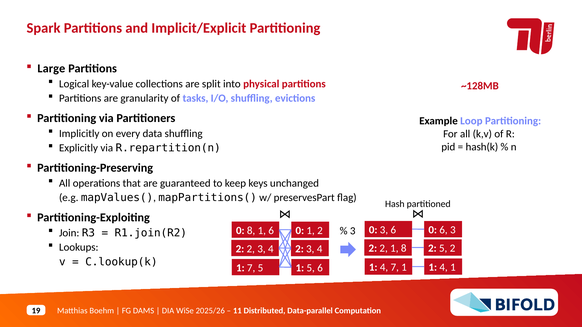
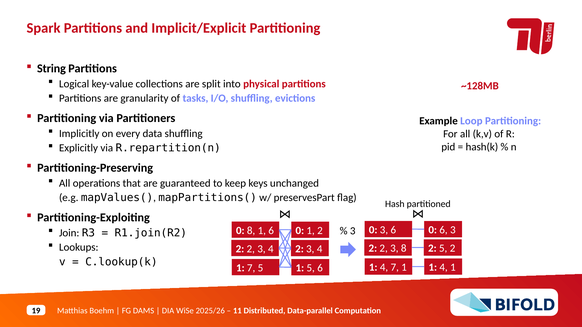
Large: Large -> String
1 at (394, 249): 1 -> 3
